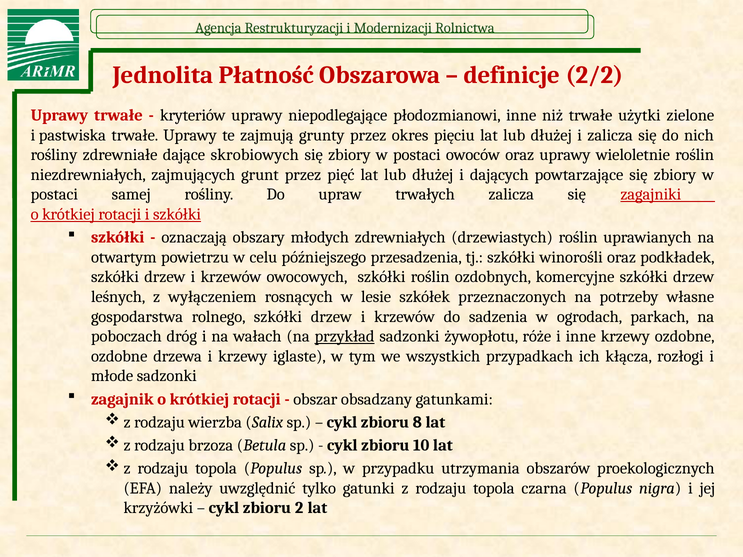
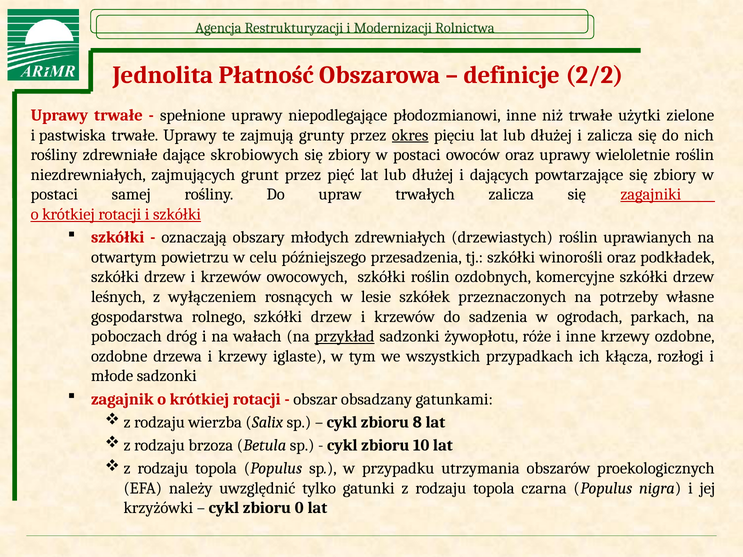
kryteriów: kryteriów -> spełnione
okres underline: none -> present
2: 2 -> 0
